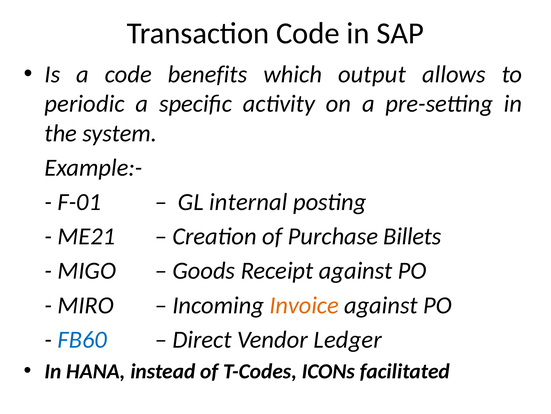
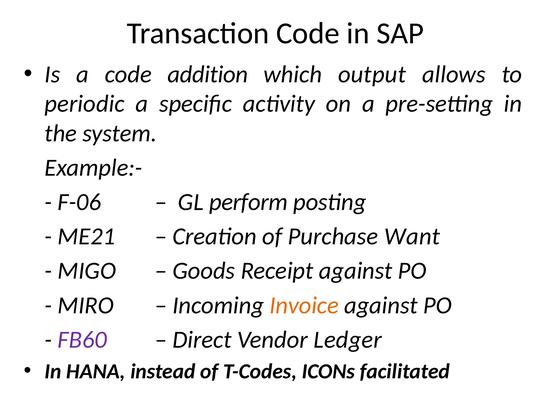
benefits: benefits -> addition
F-01: F-01 -> F-06
internal: internal -> perform
Billets: Billets -> Want
FB60 colour: blue -> purple
